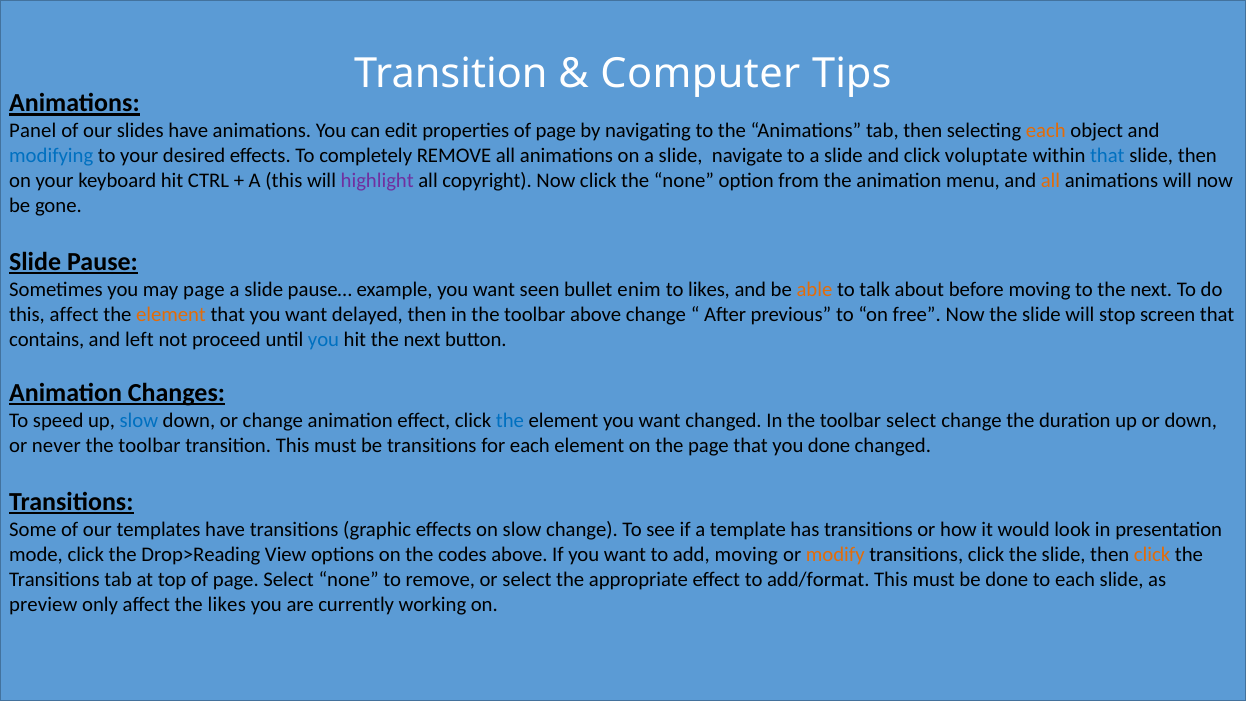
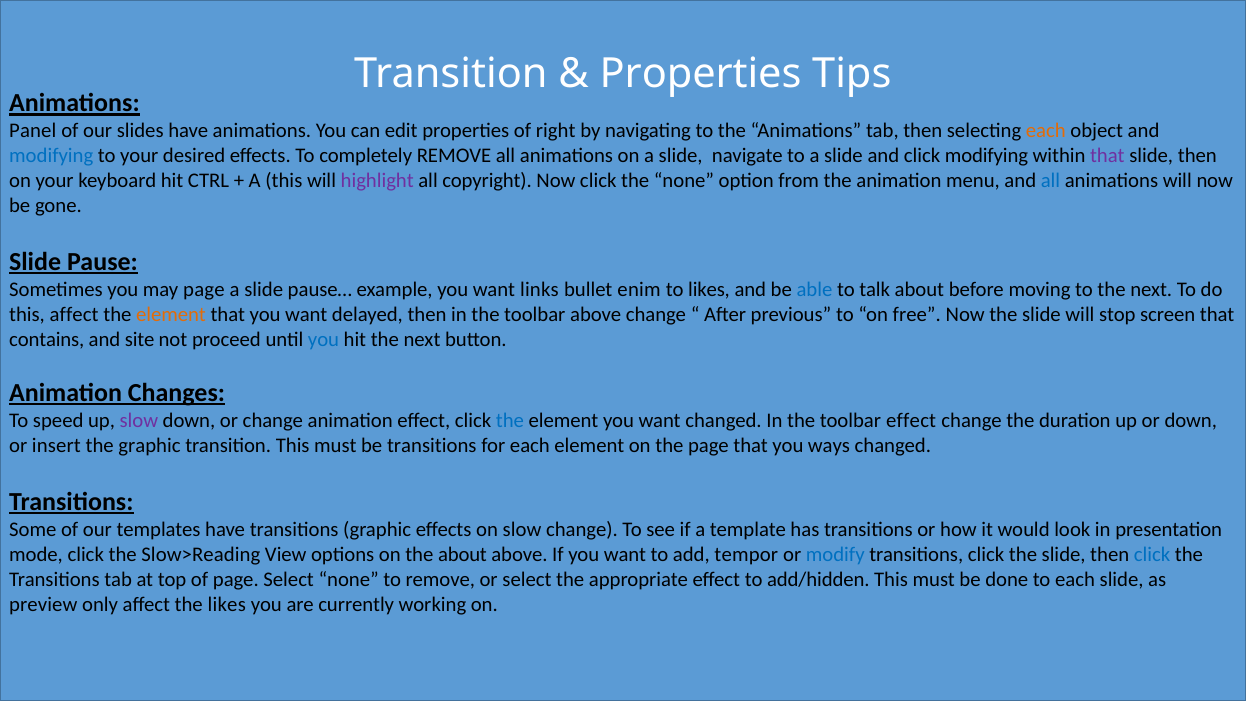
Computer at (700, 73): Computer -> Properties
properties of page: page -> right
click voluptate: voluptate -> modifying
that at (1107, 156) colour: blue -> purple
all at (1051, 181) colour: orange -> blue
seen: seen -> links
able colour: orange -> blue
left: left -> site
slow at (139, 420) colour: blue -> purple
toolbar select: select -> effect
never: never -> insert
toolbar at (149, 445): toolbar -> graphic
you done: done -> ways
Drop>Reading: Drop>Reading -> Slow>Reading
the codes: codes -> about
add moving: moving -> tempor
modify colour: orange -> blue
click at (1152, 554) colour: orange -> blue
add/format: add/format -> add/hidden
